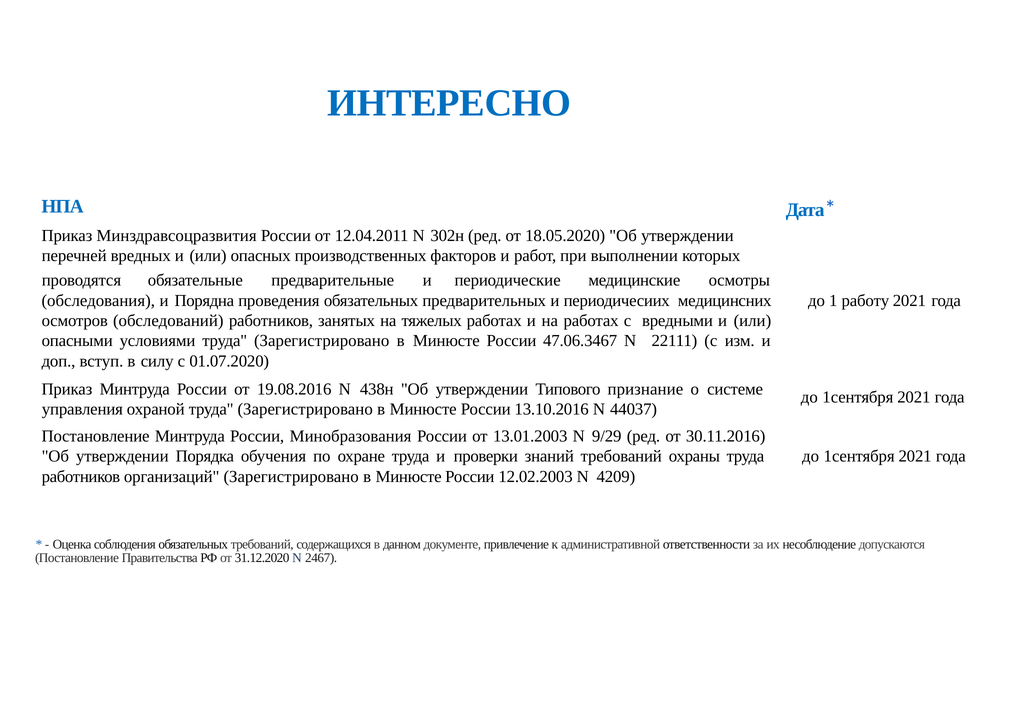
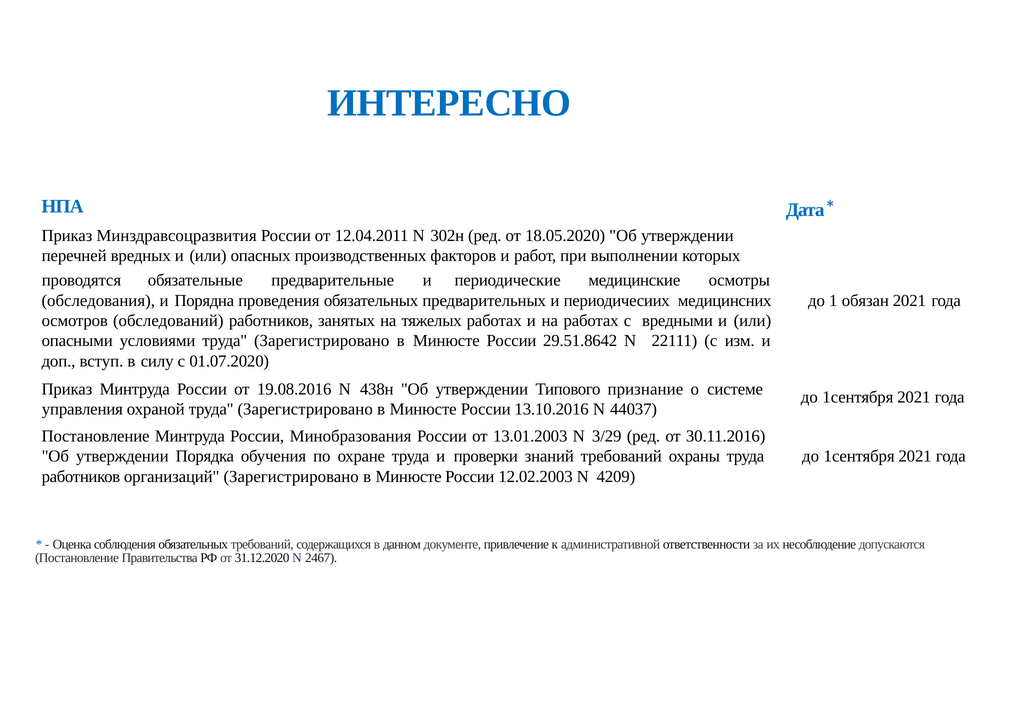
работу: работу -> обязан
47.06.3467: 47.06.3467 -> 29.51.8642
9/29: 9/29 -> 3/29
